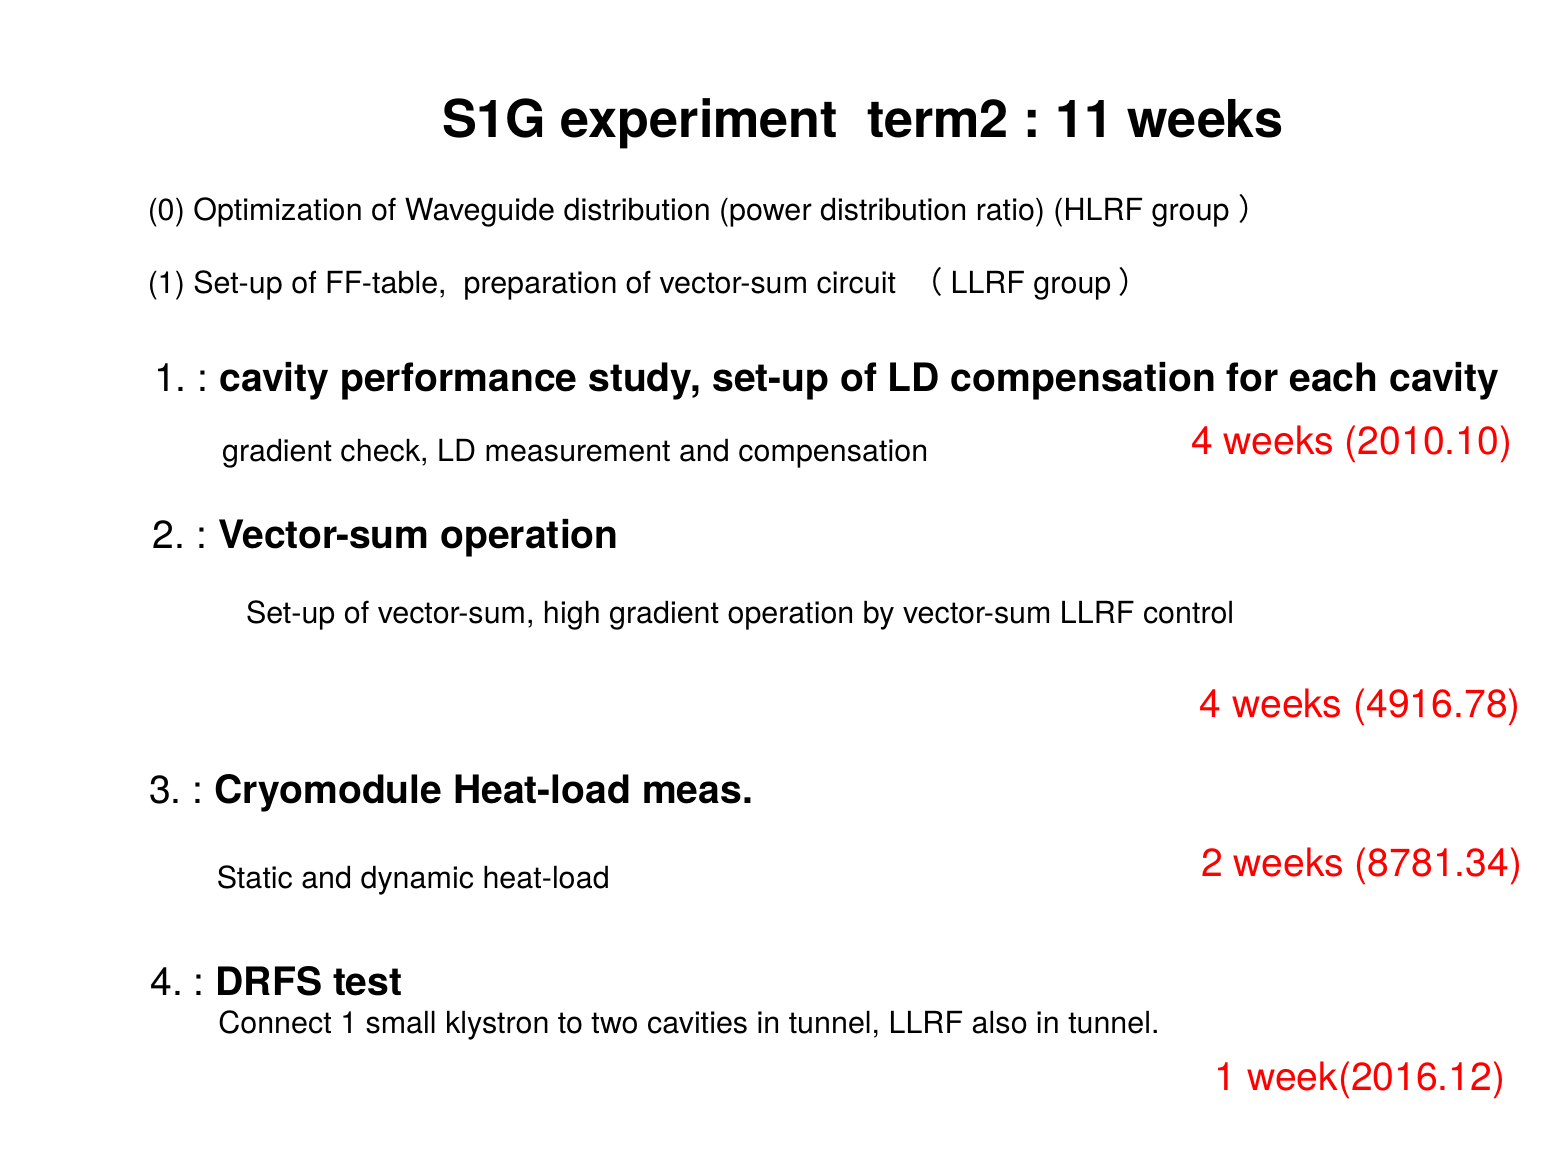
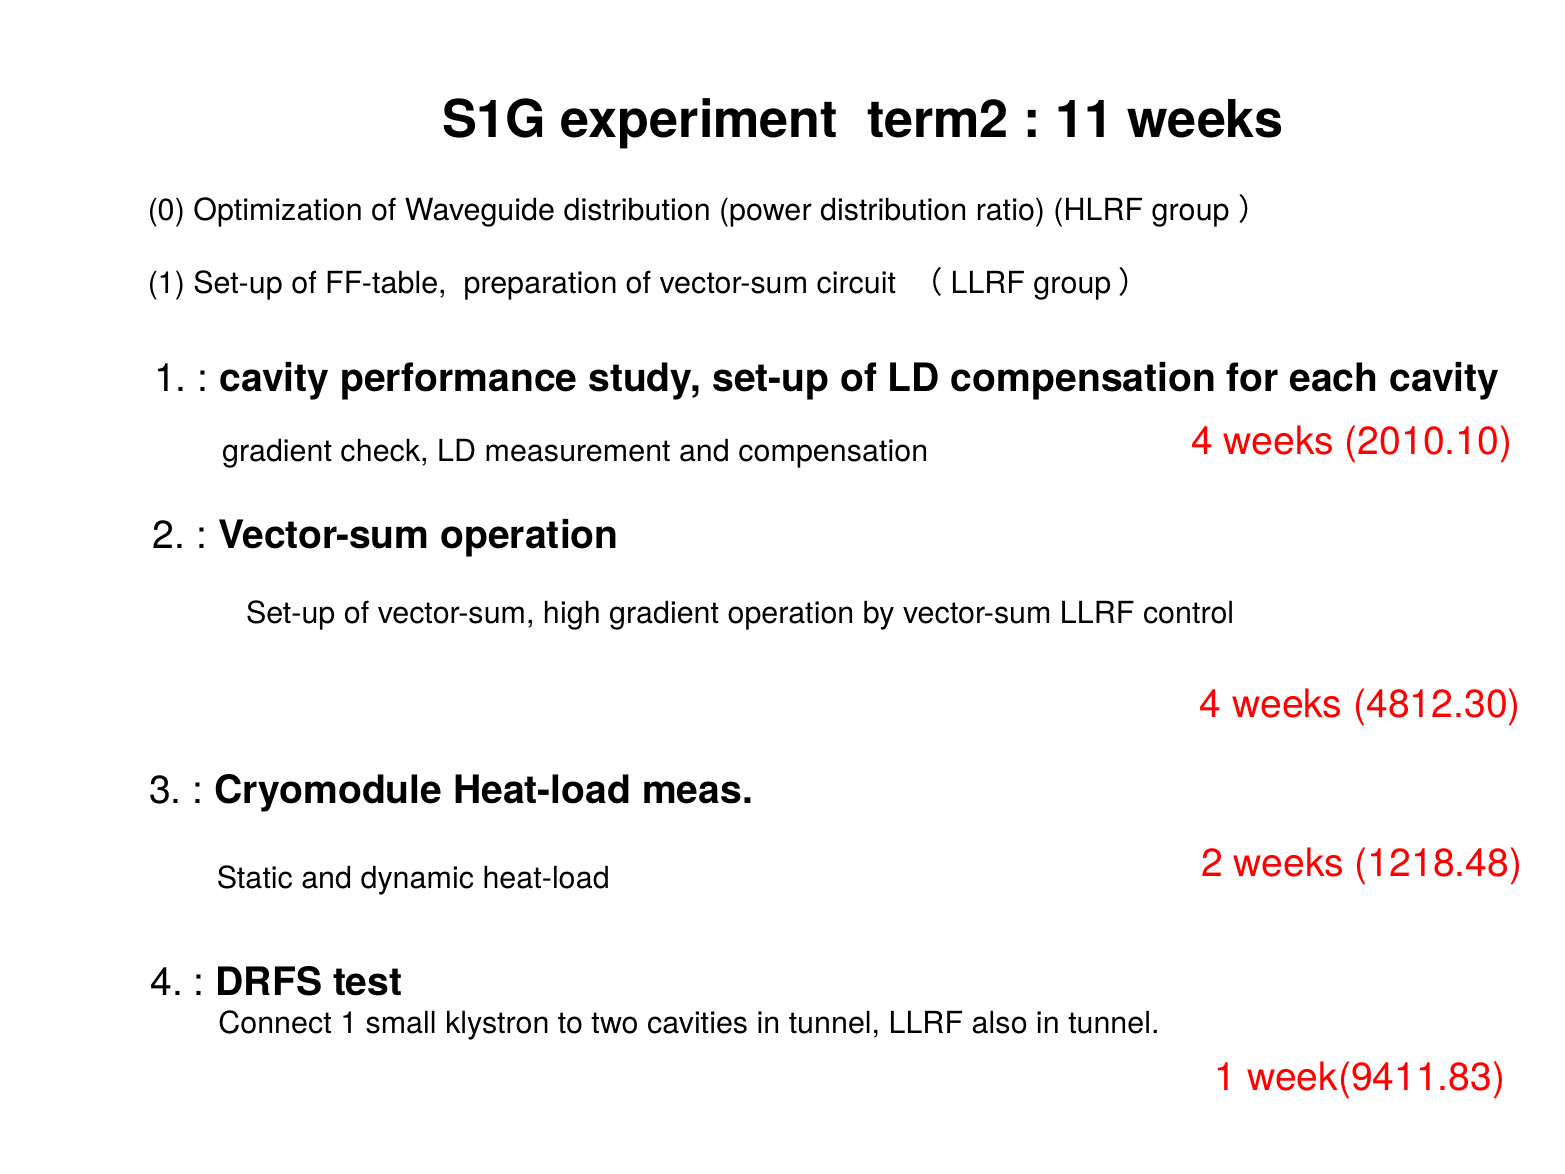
4916.78: 4916.78 -> 4812.30
8781.34: 8781.34 -> 1218.48
week(2016.12: week(2016.12 -> week(9411.83
